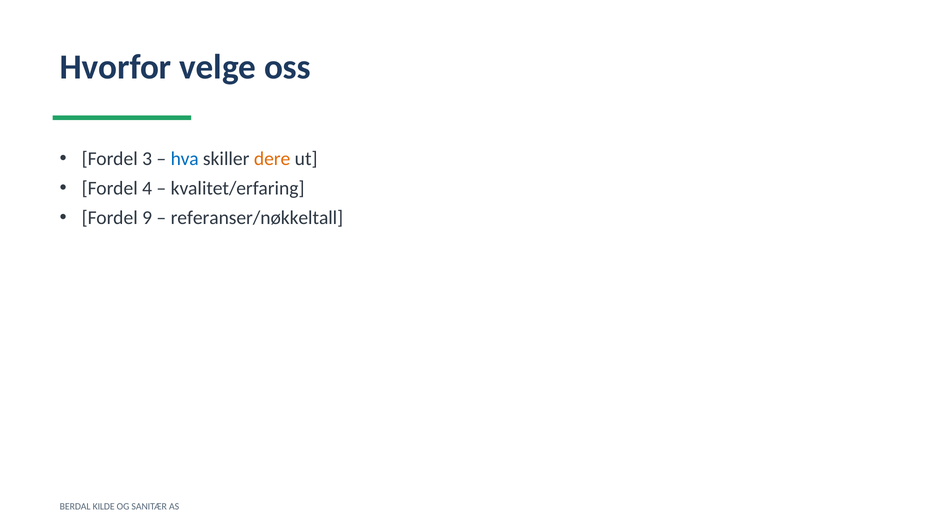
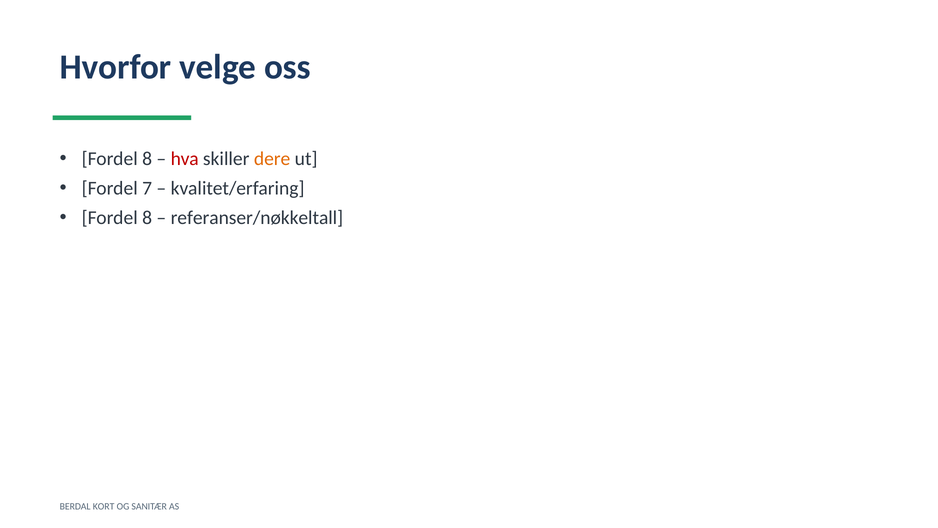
3 at (147, 159): 3 -> 8
hva colour: blue -> red
4: 4 -> 7
9 at (147, 218): 9 -> 8
KILDE: KILDE -> KORT
